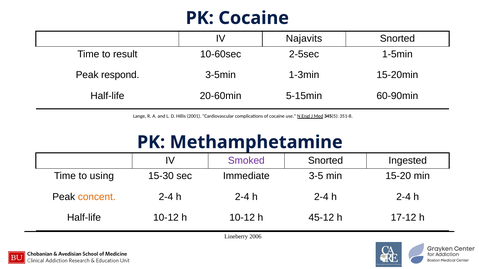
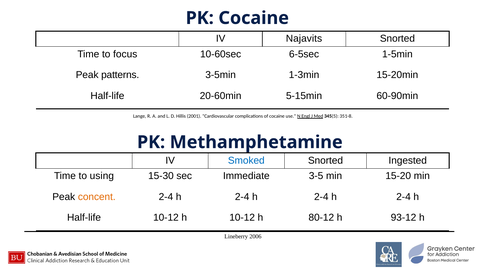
result: result -> focus
2-5sec: 2-5sec -> 6-5sec
respond: respond -> patterns
Smoked colour: purple -> blue
45-12: 45-12 -> 80-12
17-12: 17-12 -> 93-12
